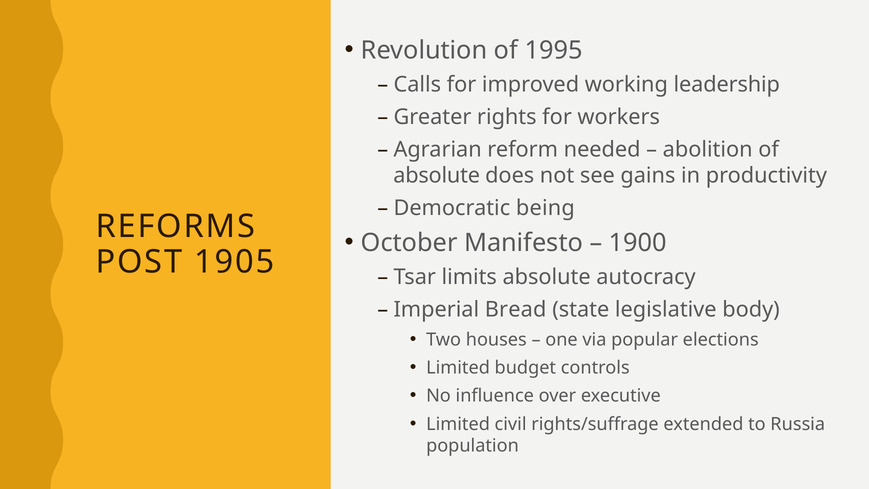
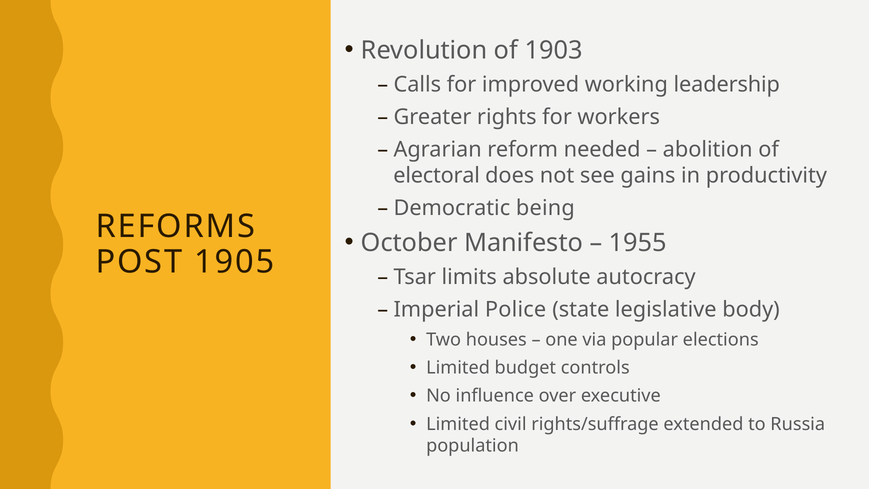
1995: 1995 -> 1903
absolute at (437, 176): absolute -> electoral
1900: 1900 -> 1955
Bread: Bread -> Police
